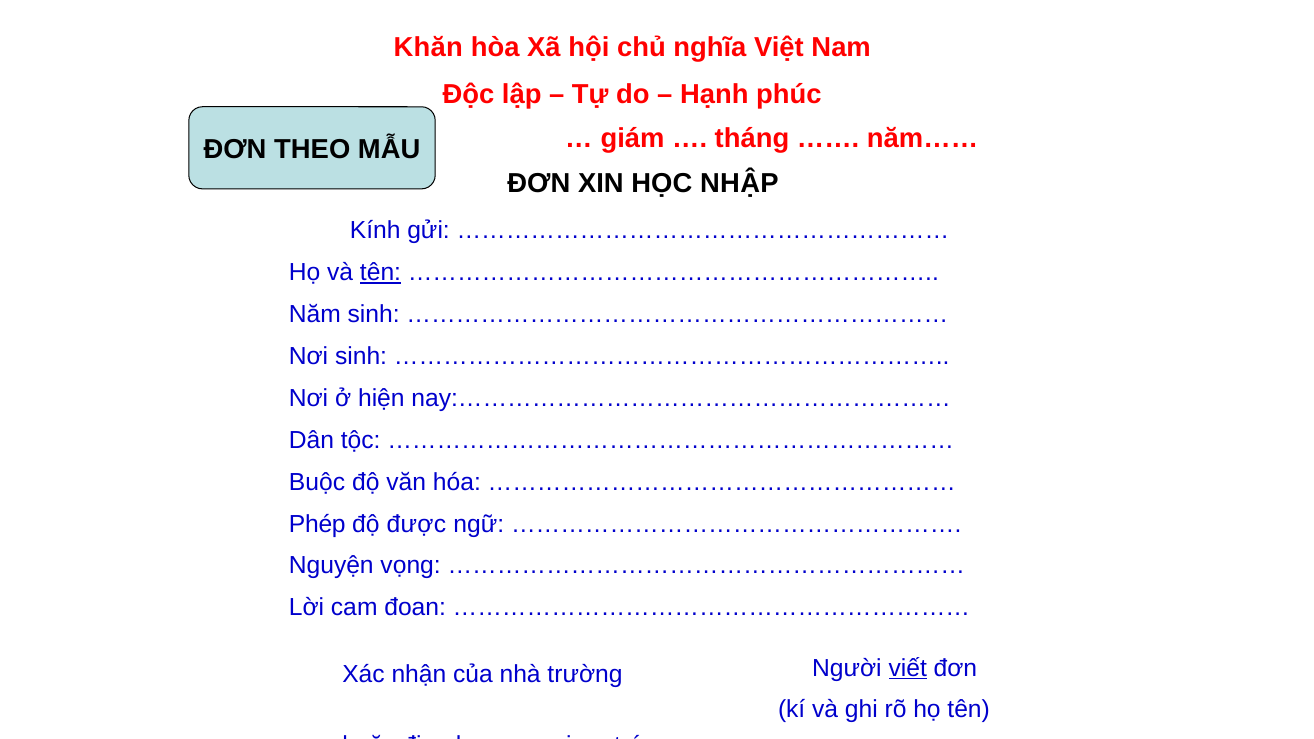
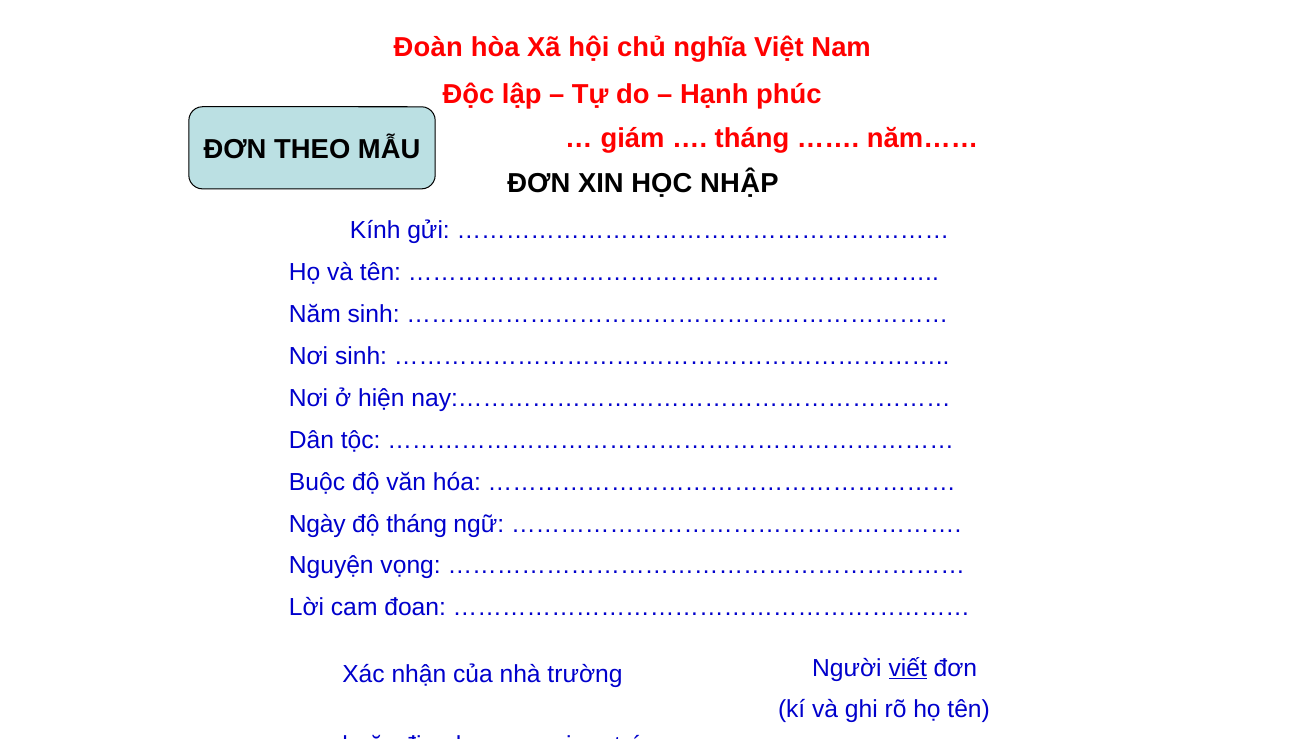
Khăn: Khăn -> Đoàn
tên at (381, 273) underline: present -> none
Phép: Phép -> Ngày
độ được: được -> tháng
